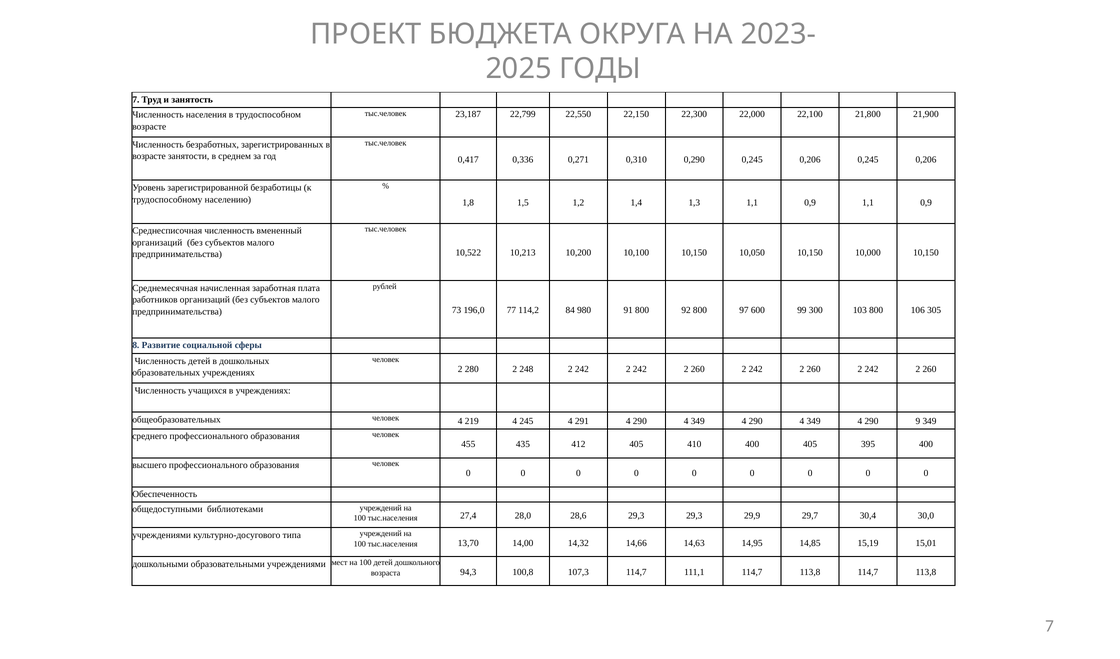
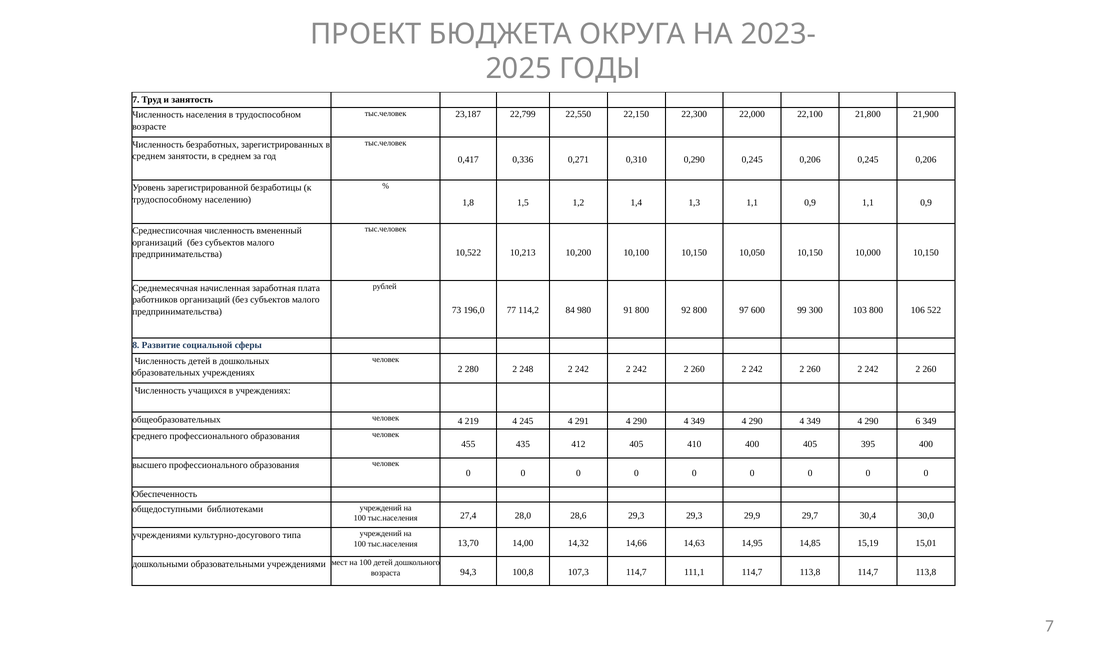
возрасте at (149, 156): возрасте -> среднем
305: 305 -> 522
9: 9 -> 6
